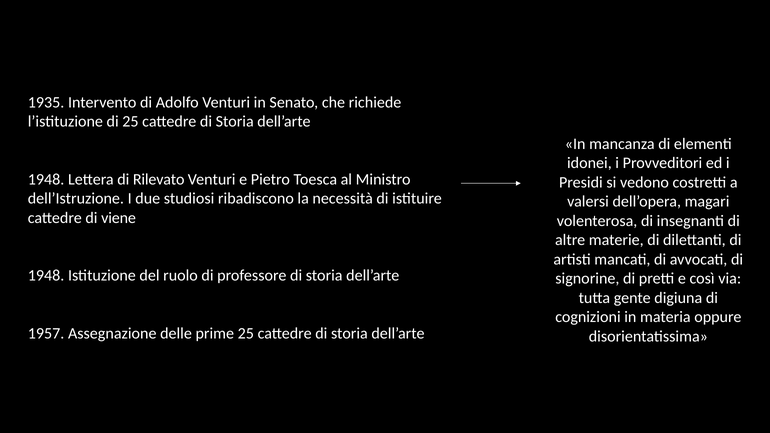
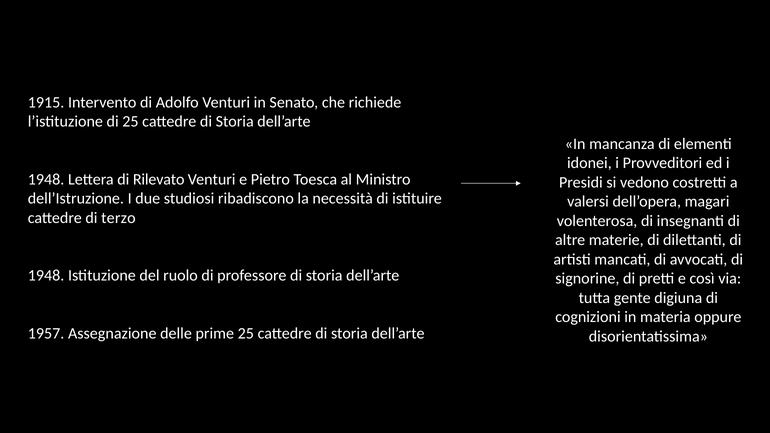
1935: 1935 -> 1915
viene: viene -> terzo
